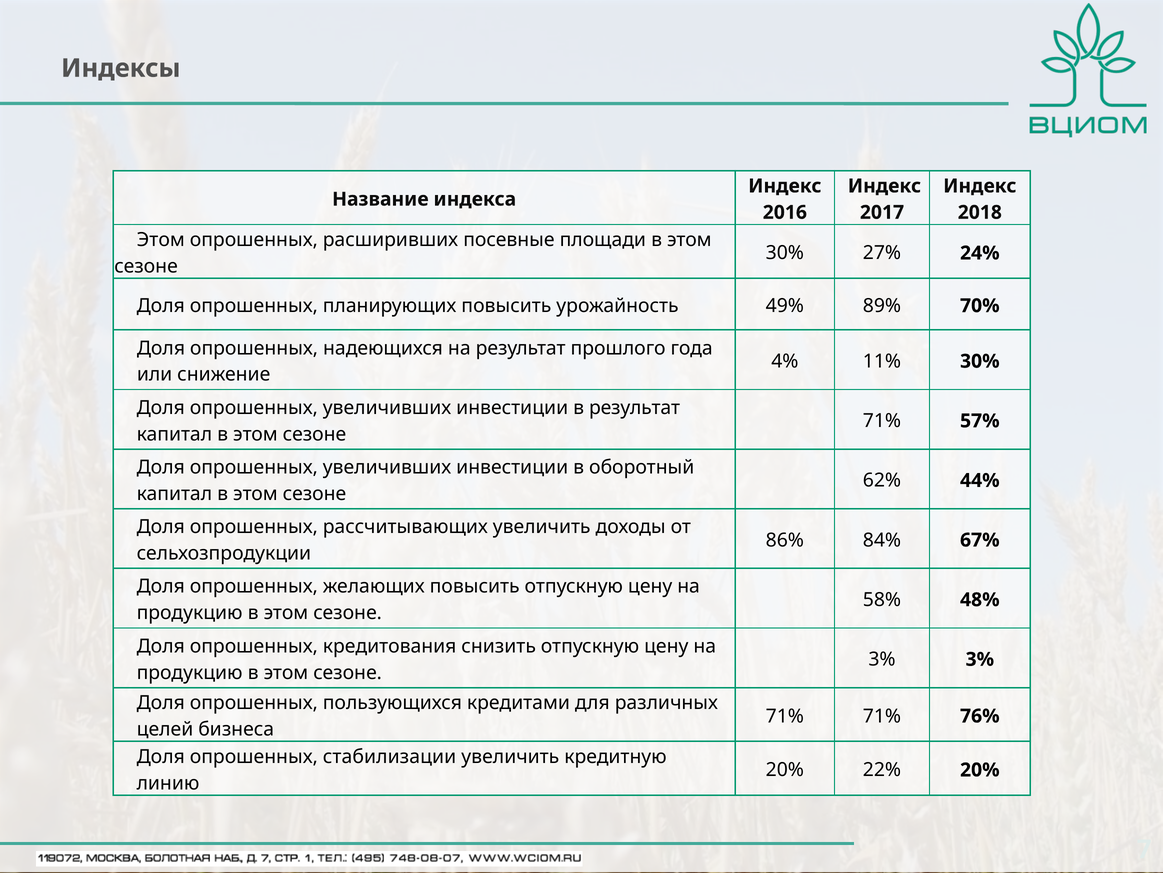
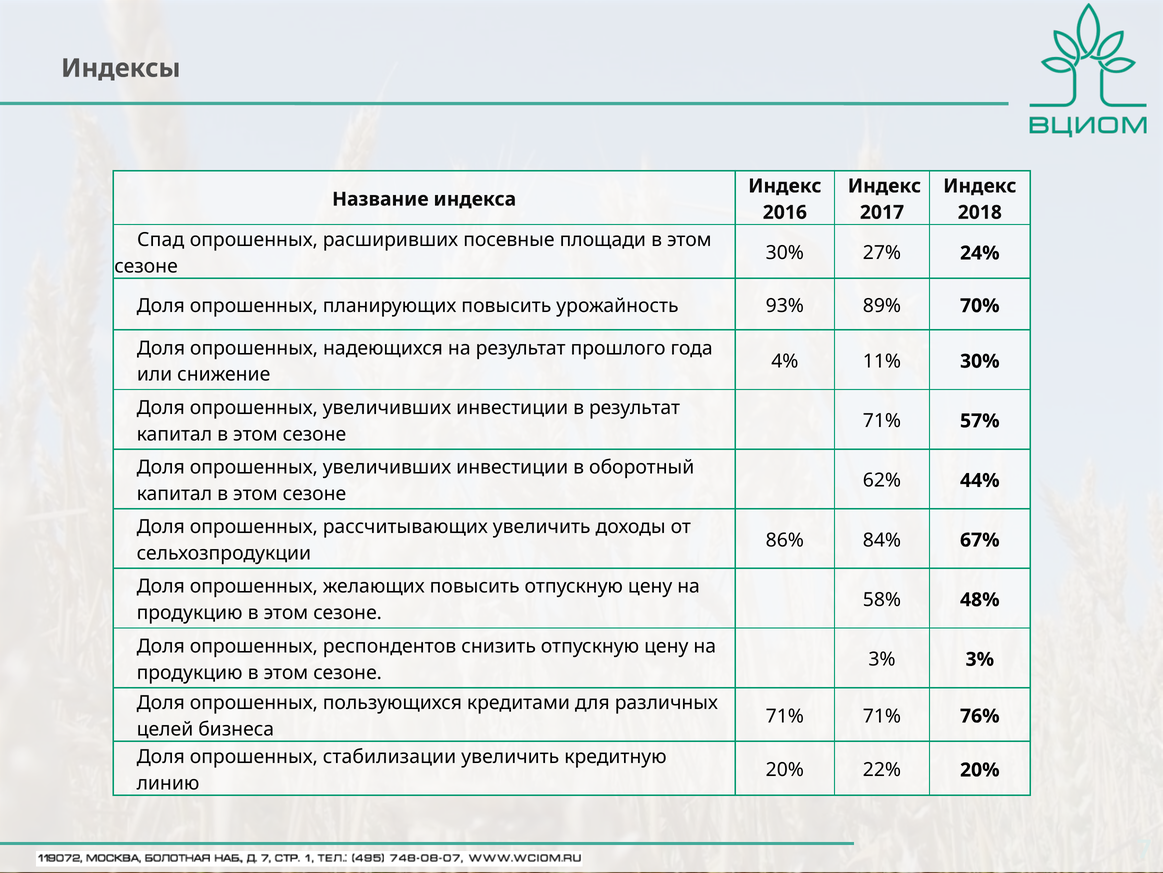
Этом at (161, 240): Этом -> Спад
49%: 49% -> 93%
кредитования: кредитования -> респондентов
